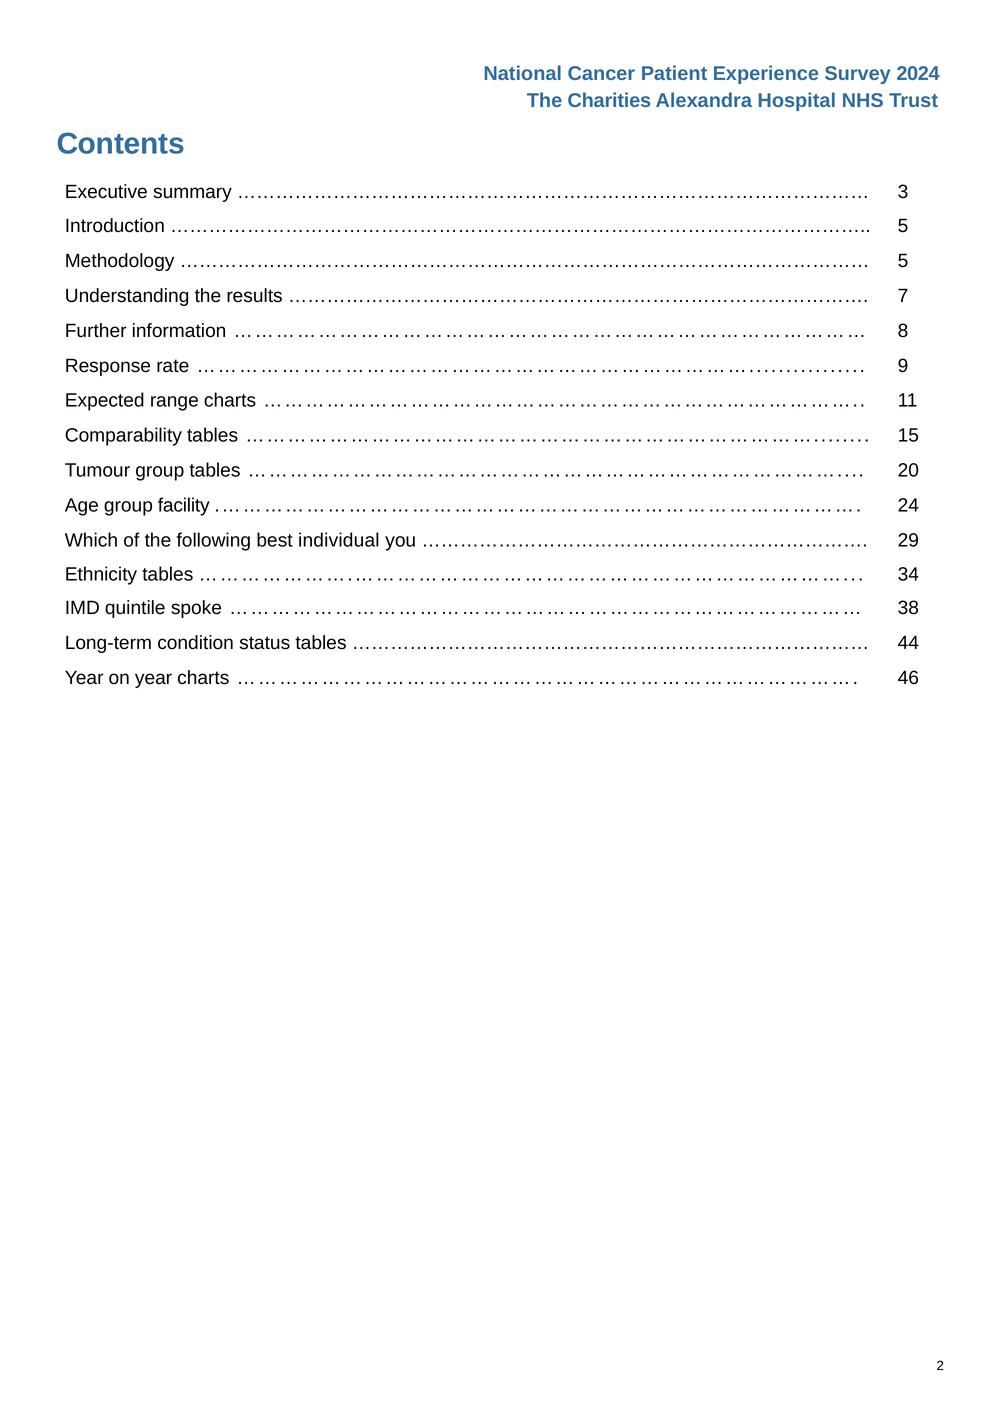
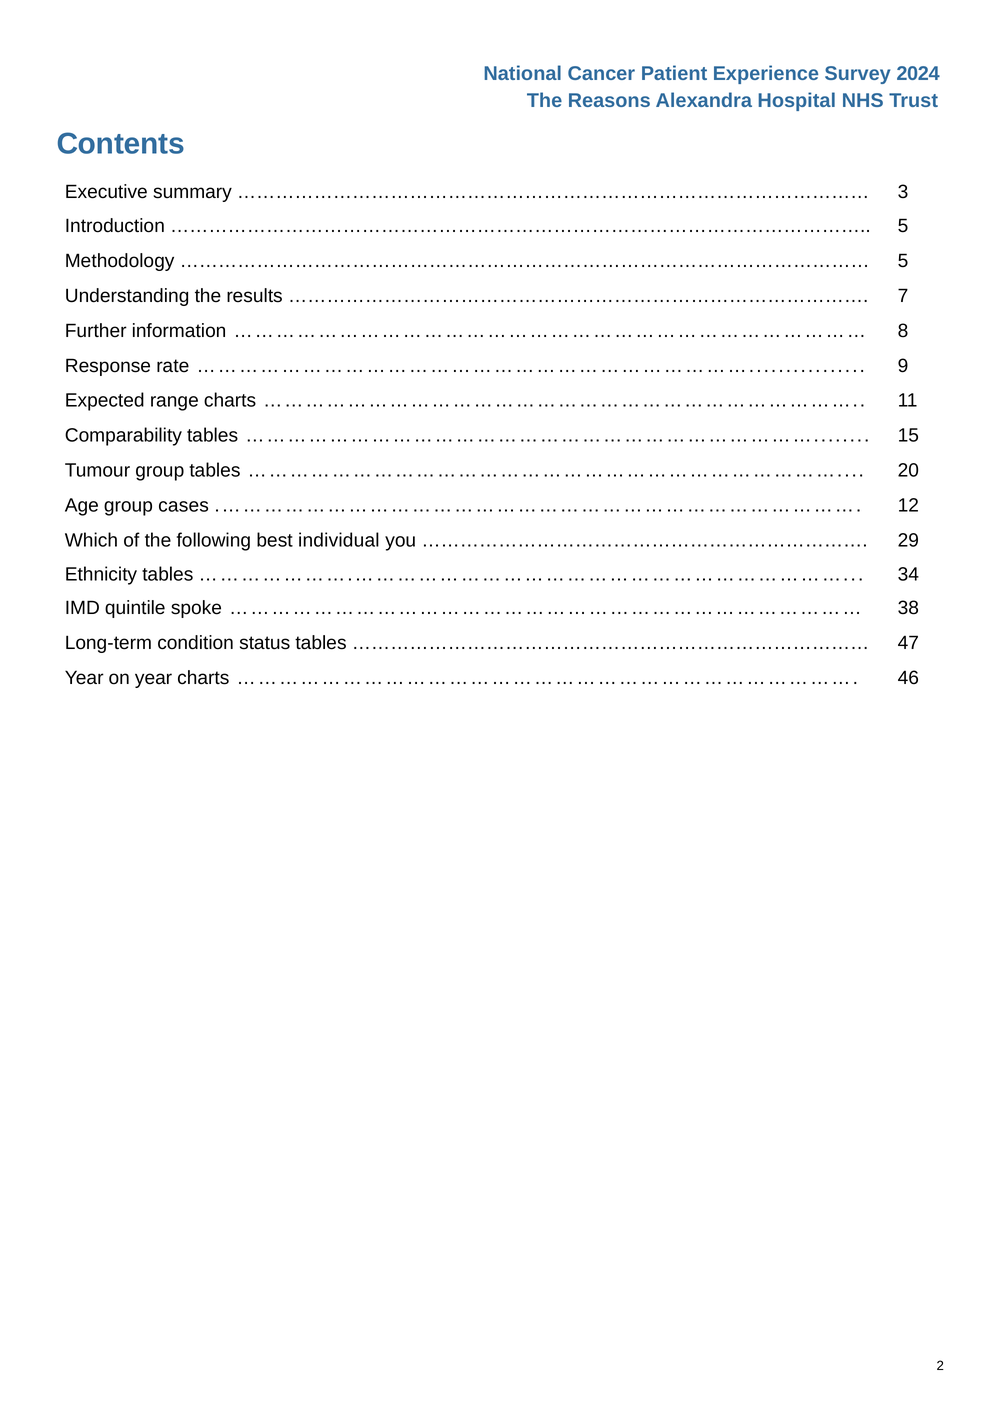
Charities: Charities -> Reasons
facility: facility -> cases
24: 24 -> 12
44: 44 -> 47
